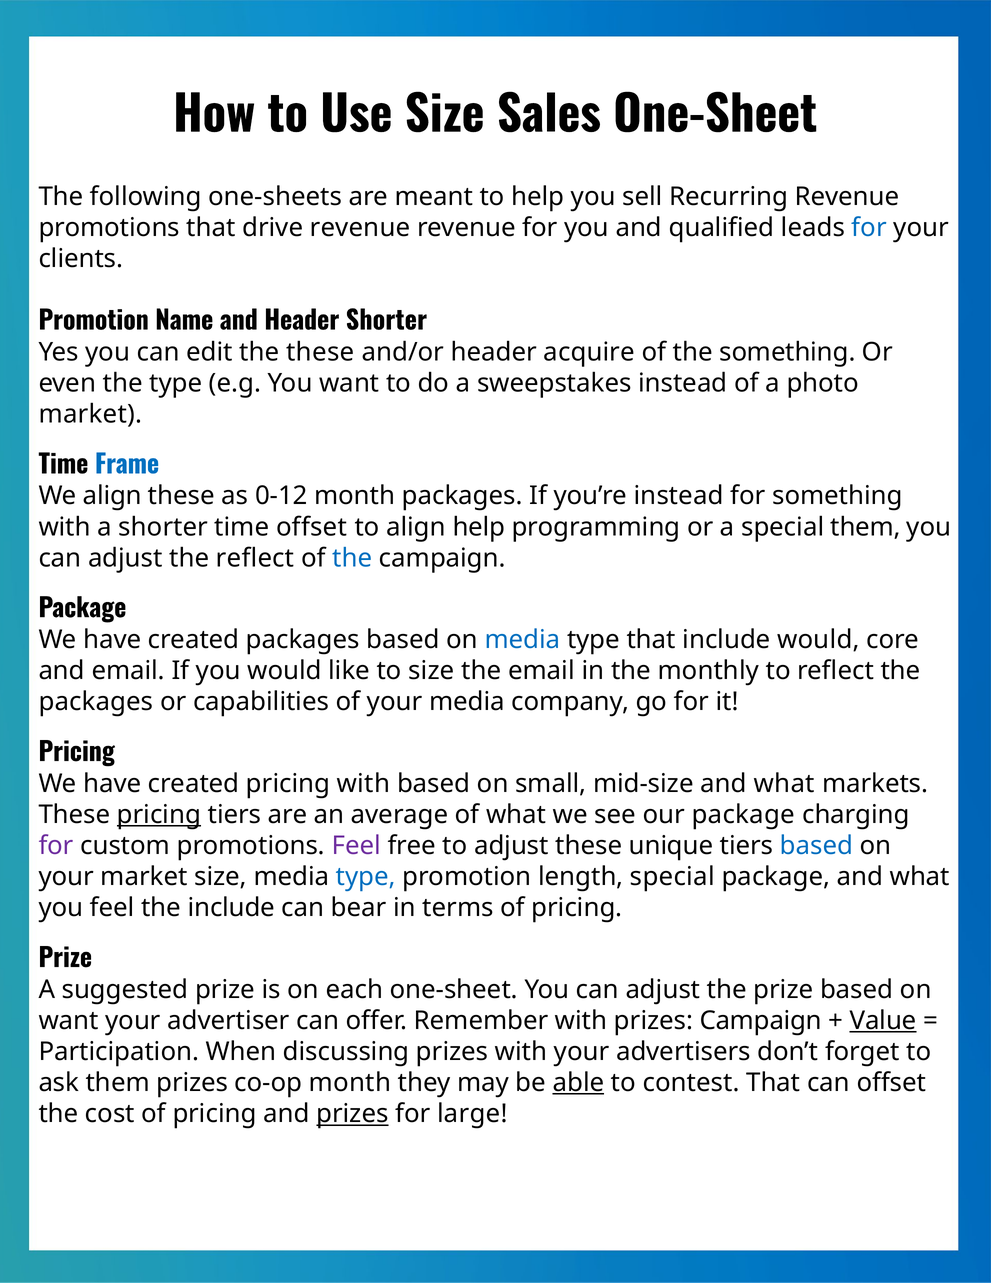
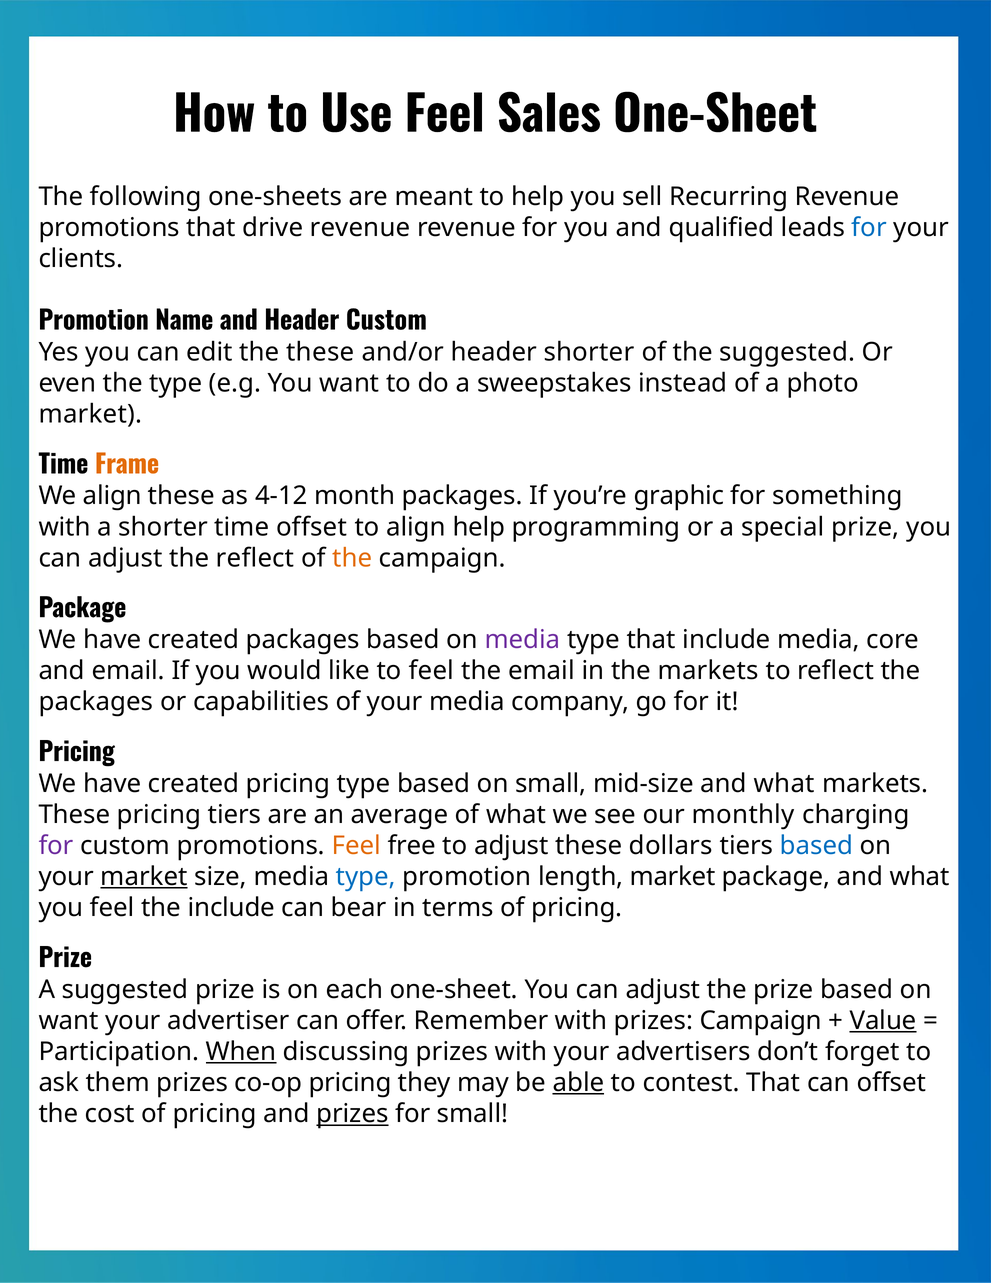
Use Size: Size -> Feel
Header Shorter: Shorter -> Custom
header acquire: acquire -> shorter
the something: something -> suggested
Frame colour: blue -> orange
0-12: 0-12 -> 4-12
you’re instead: instead -> graphic
special them: them -> prize
the at (352, 558) colour: blue -> orange
media at (522, 639) colour: blue -> purple
include would: would -> media
to size: size -> feel
the monthly: monthly -> markets
pricing with: with -> type
pricing at (159, 814) underline: present -> none
our package: package -> monthly
Feel at (356, 845) colour: purple -> orange
unique: unique -> dollars
market at (144, 876) underline: none -> present
length special: special -> market
When underline: none -> present
co-op month: month -> pricing
for large: large -> small
